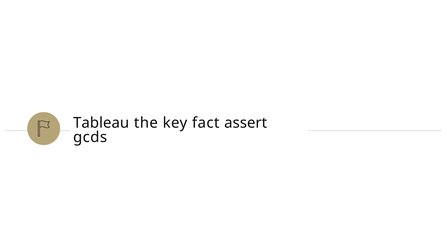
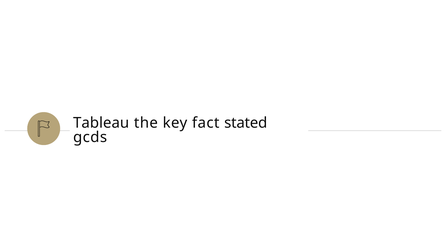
assert: assert -> stated
